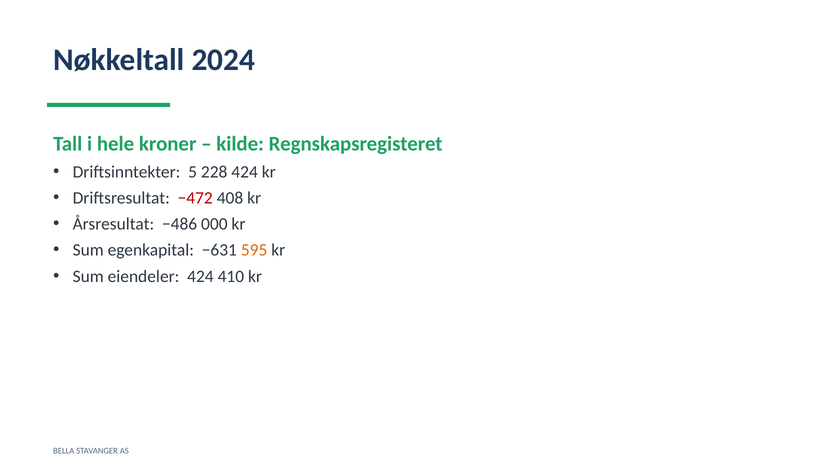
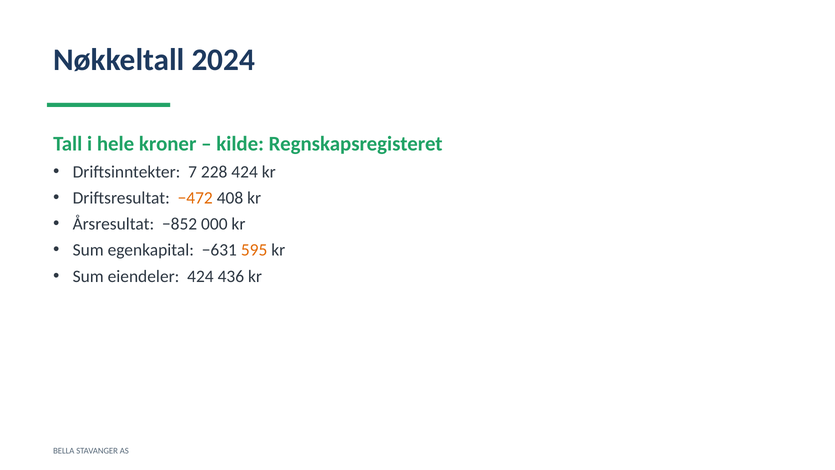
5: 5 -> 7
−472 colour: red -> orange
−486: −486 -> −852
410: 410 -> 436
